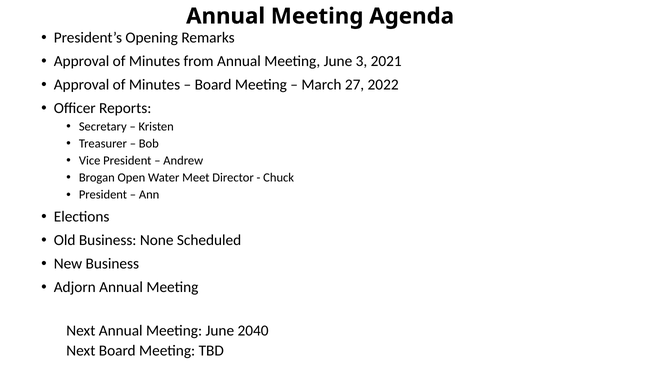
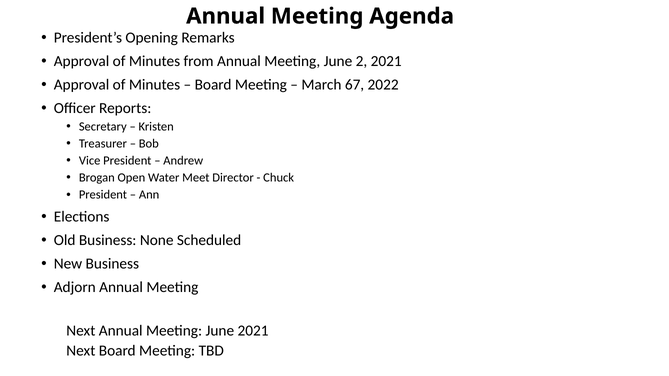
3: 3 -> 2
27: 27 -> 67
June 2040: 2040 -> 2021
